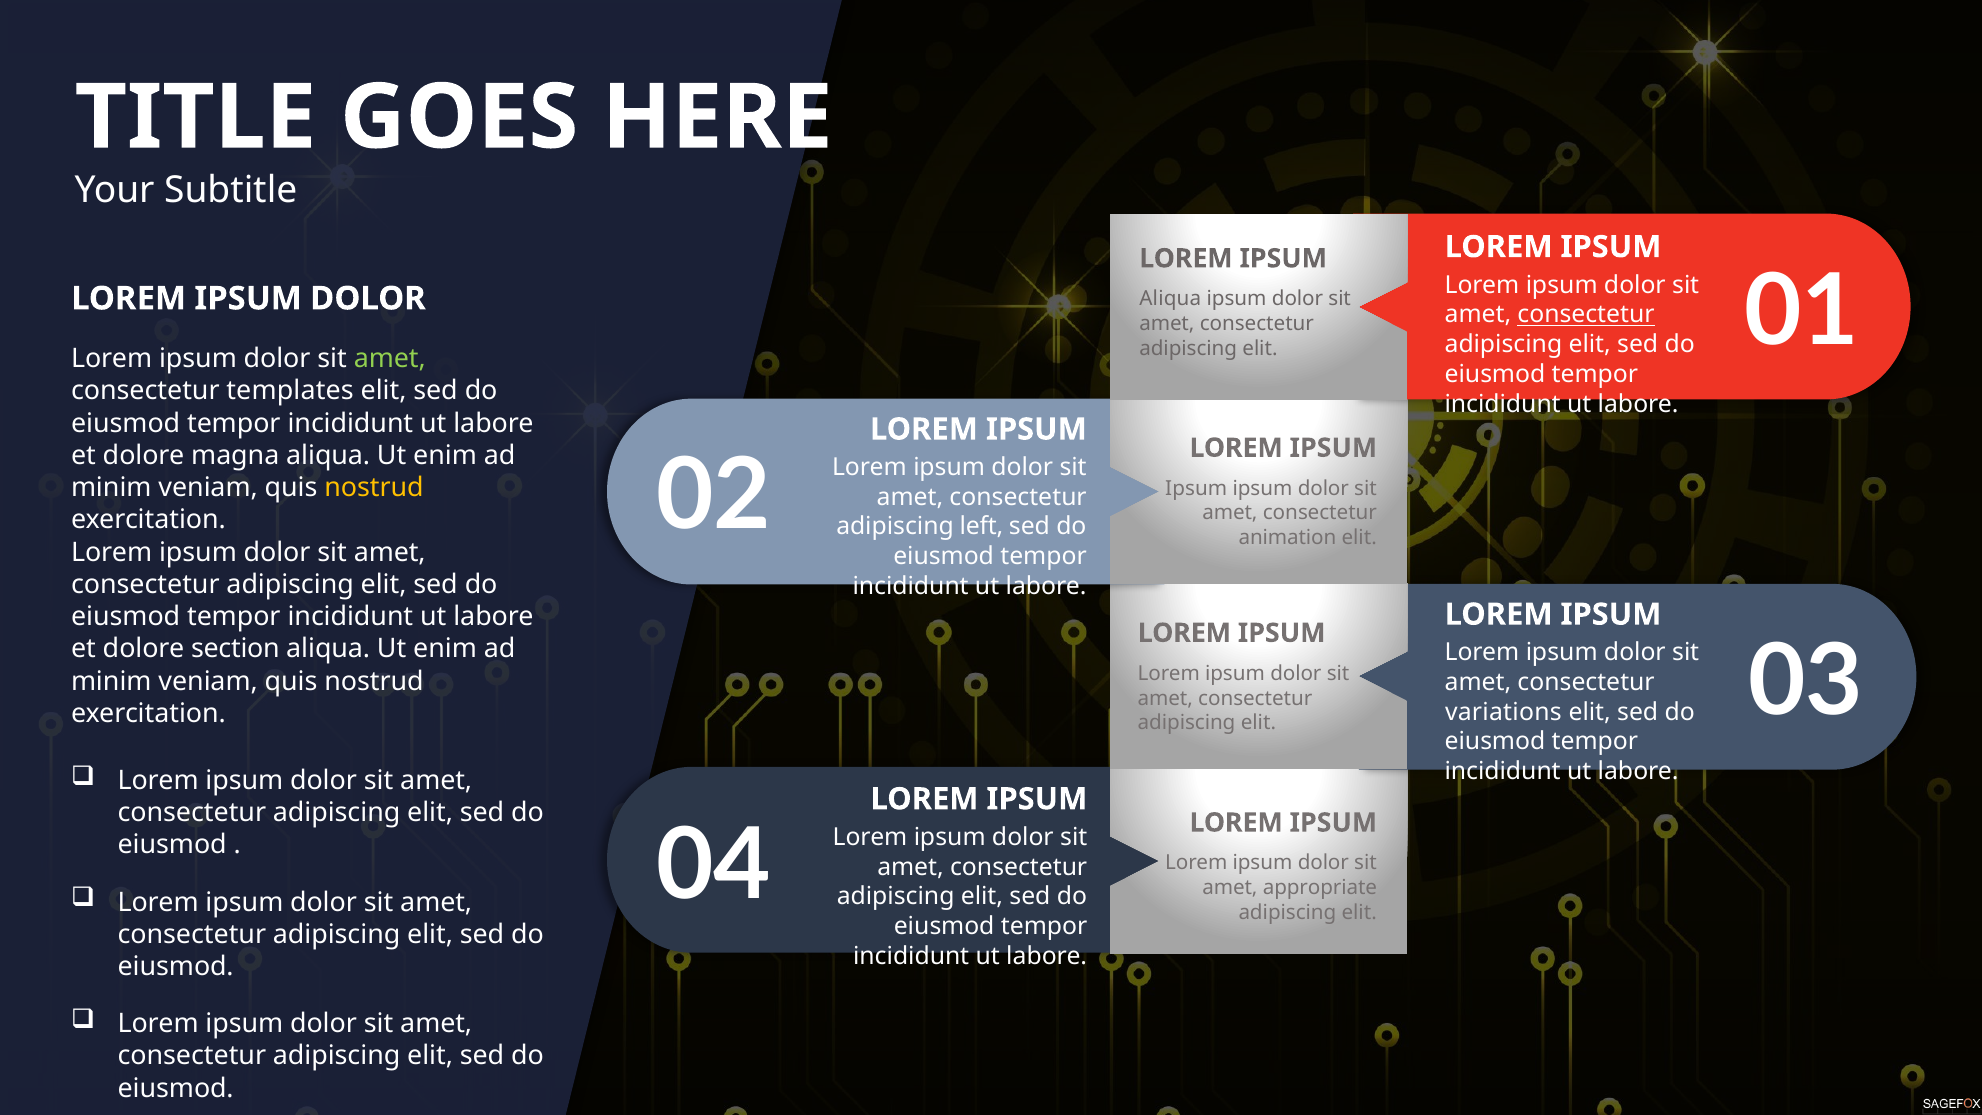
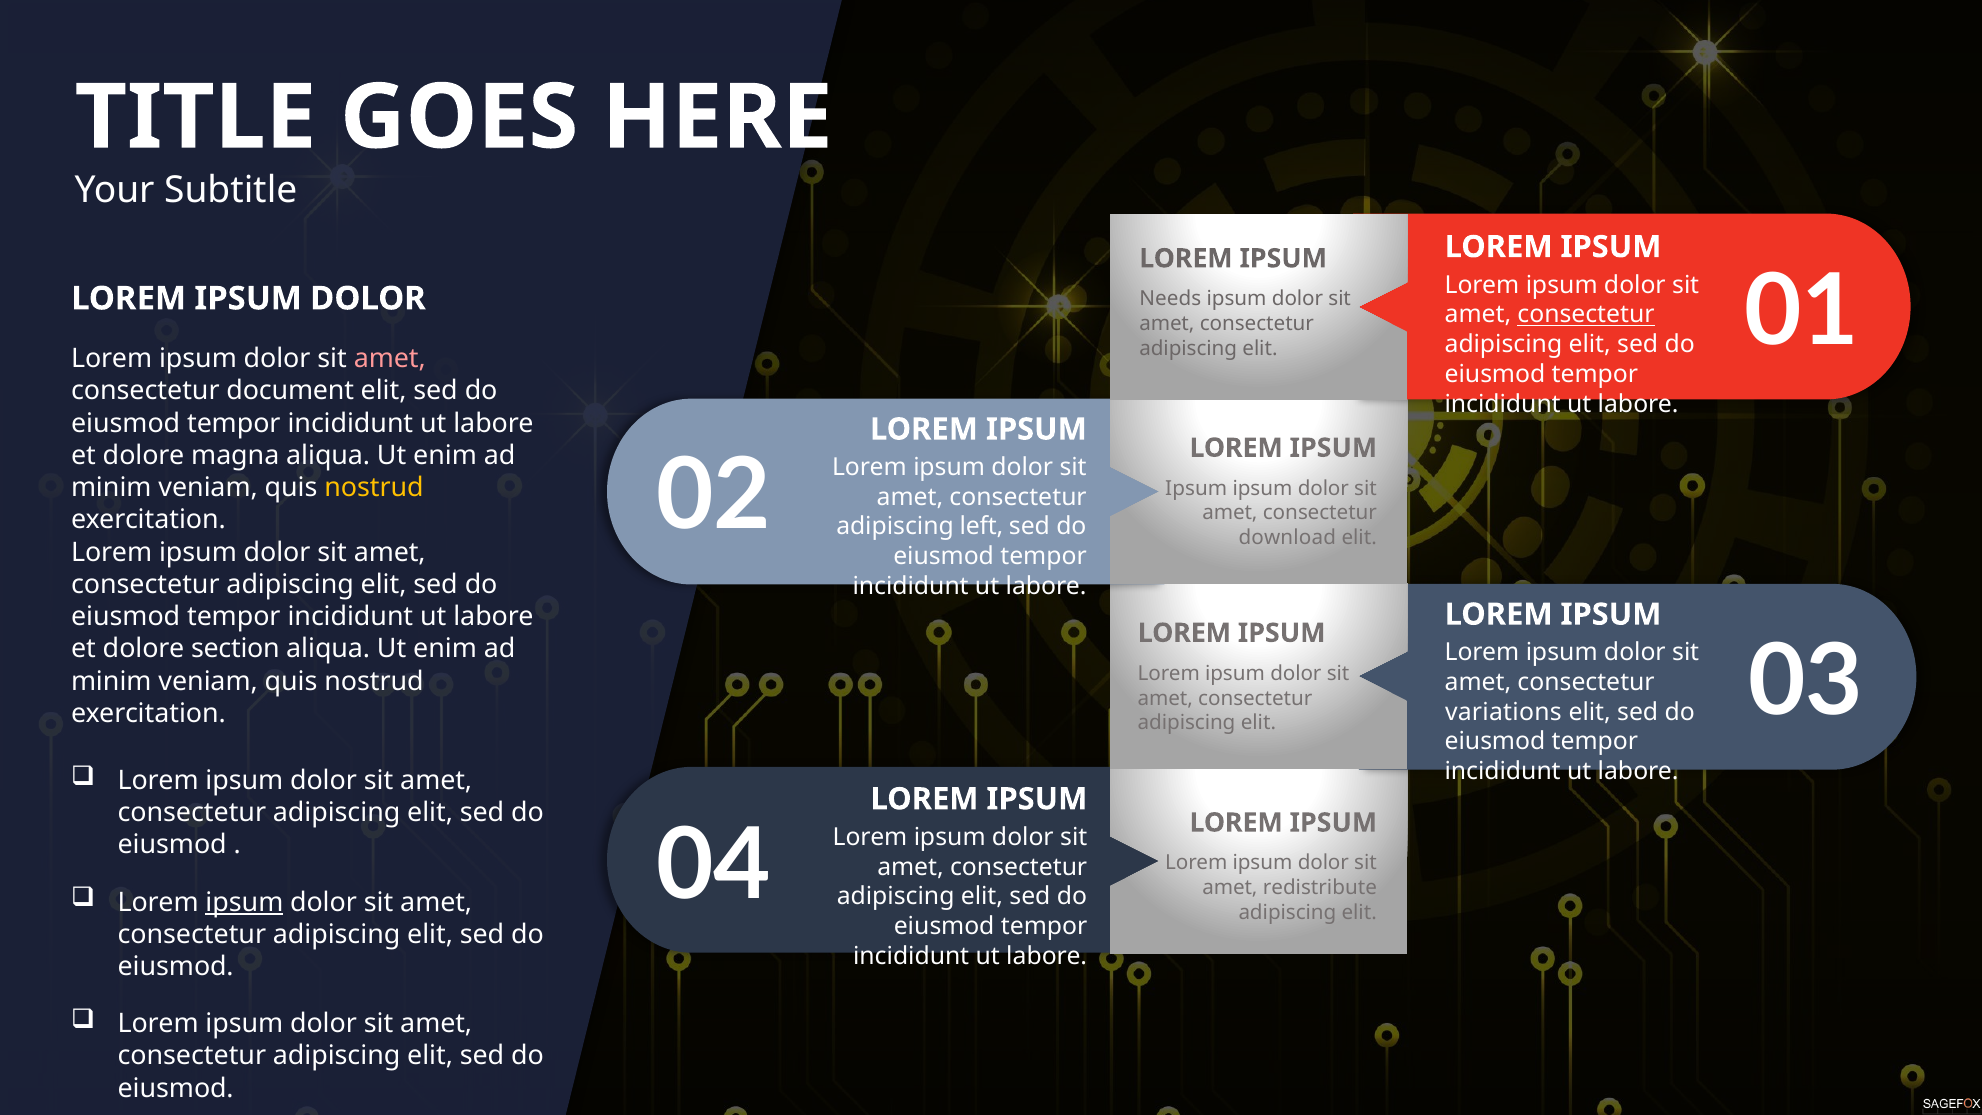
Aliqua at (1170, 299): Aliqua -> Needs
amet at (390, 359) colour: light green -> pink
templates: templates -> document
animation: animation -> download
appropriate: appropriate -> redistribute
ipsum at (244, 902) underline: none -> present
